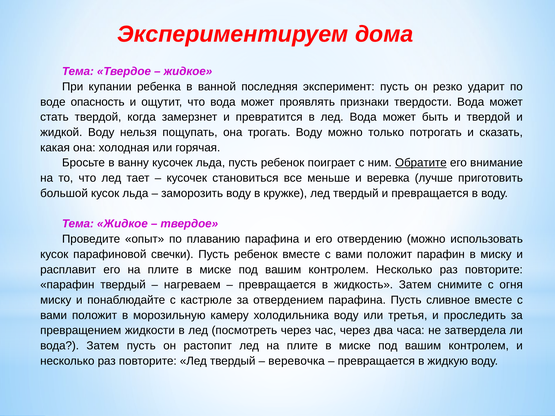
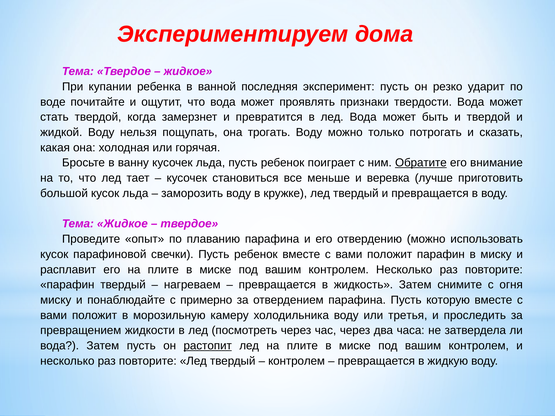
опасность: опасность -> почитайте
кастрюле: кастрюле -> примерно
сливное: сливное -> которую
растопит underline: none -> present
веревочка at (296, 361): веревочка -> контролем
